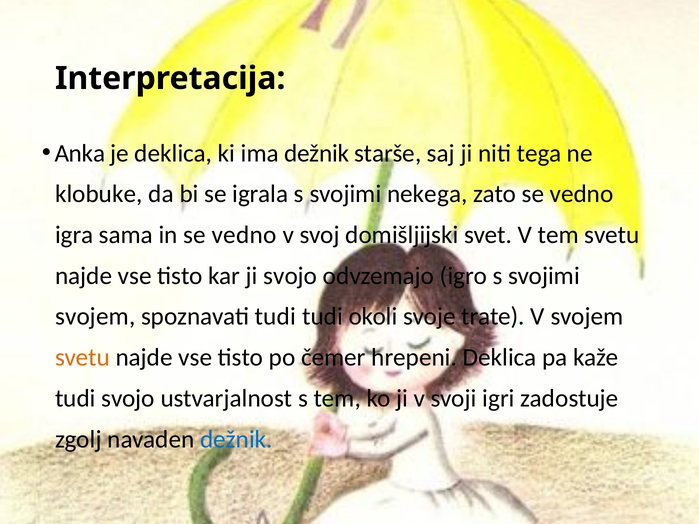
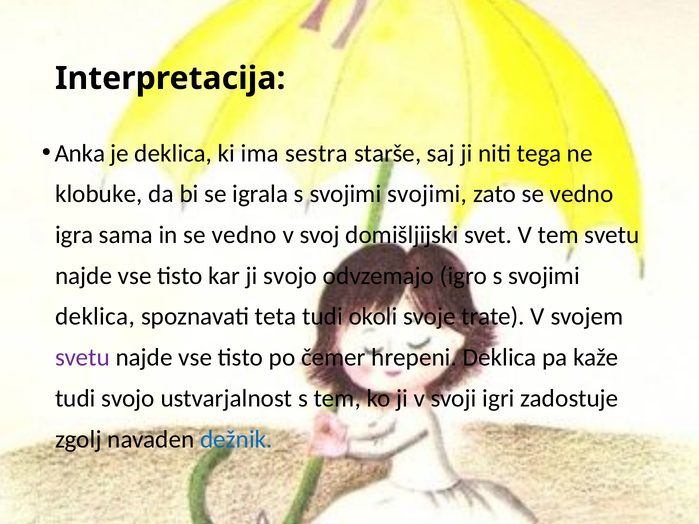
ima dežnik: dežnik -> sestra
svojimi nekega: nekega -> svojimi
svojem at (95, 317): svojem -> deklica
spoznavati tudi: tudi -> teta
svetu at (82, 358) colour: orange -> purple
